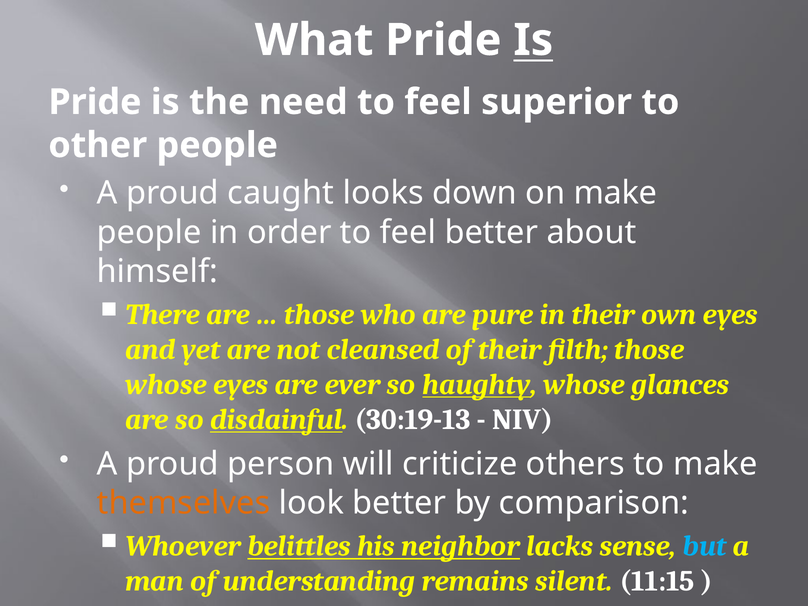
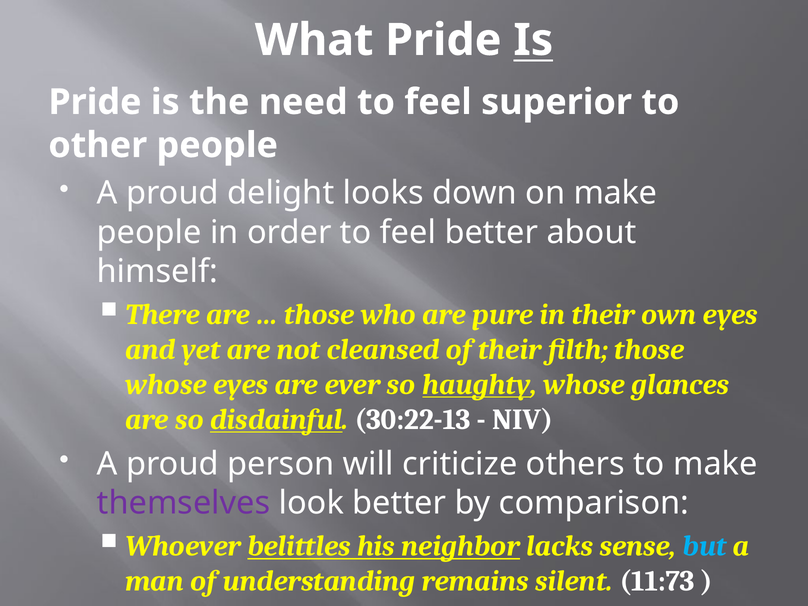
caught: caught -> delight
30:19-13: 30:19-13 -> 30:22-13
themselves colour: orange -> purple
11:15: 11:15 -> 11:73
